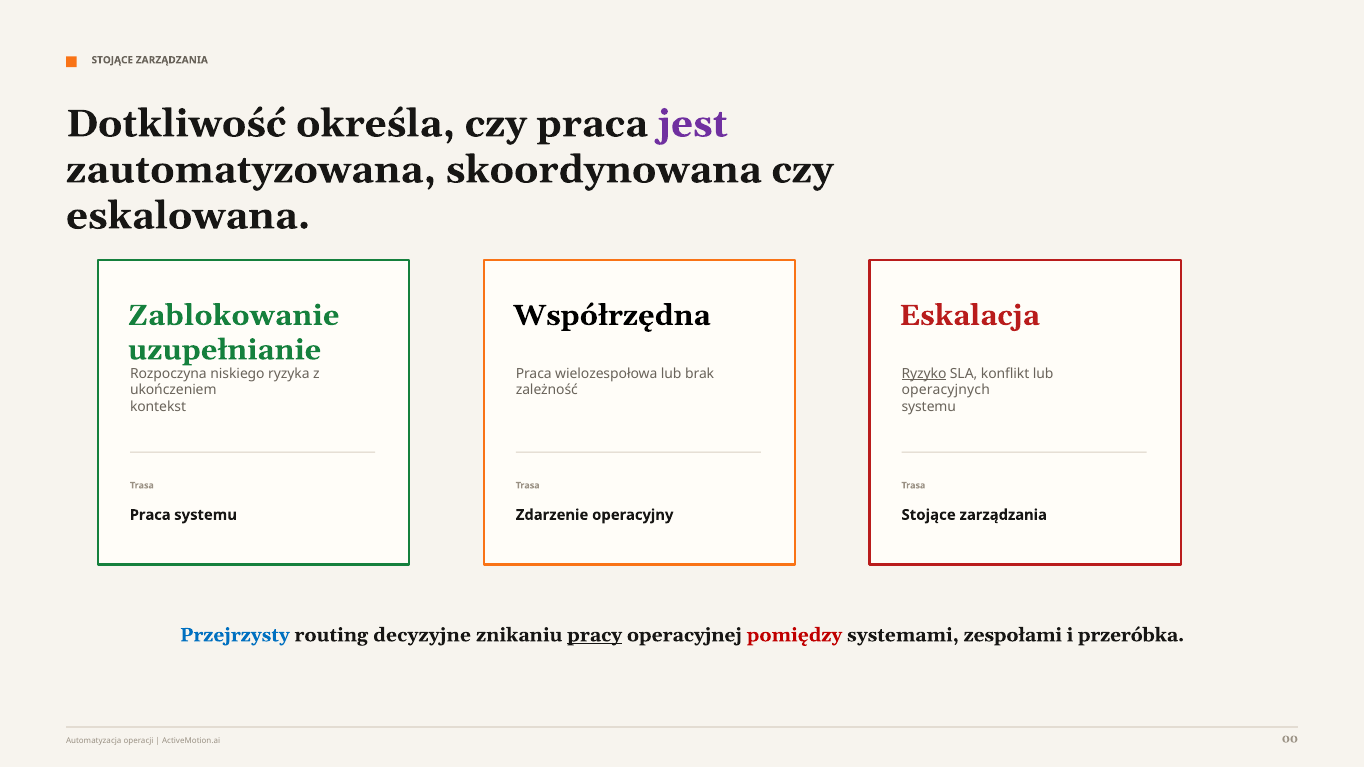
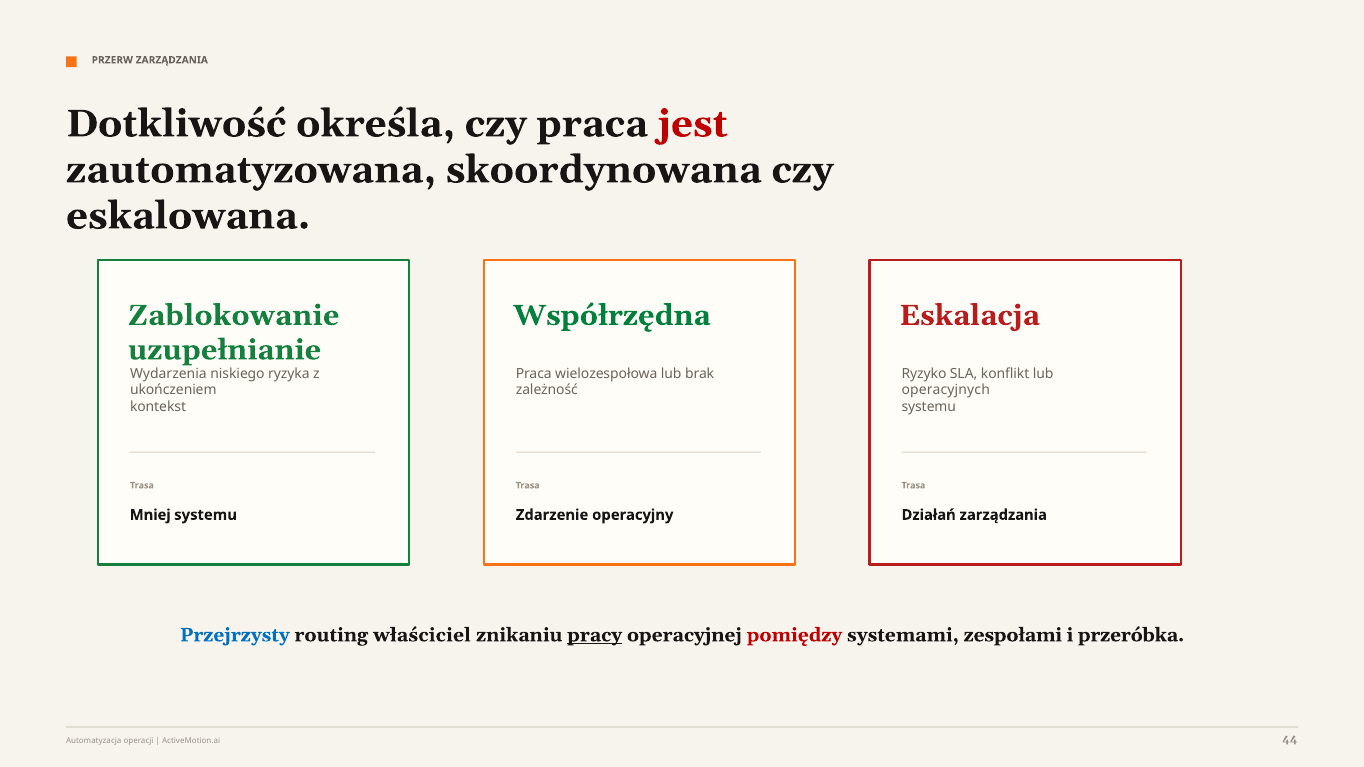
STOJĄCE at (112, 60): STOJĄCE -> PRZERW
jest colour: purple -> red
Współrzędna colour: black -> green
Rozpoczyna: Rozpoczyna -> Wydarzenia
Ryzyko underline: present -> none
Praca at (150, 515): Praca -> Mniej
Stojące at (929, 515): Stojące -> Działań
decyzyjne: decyzyjne -> właściciel
00: 00 -> 44
